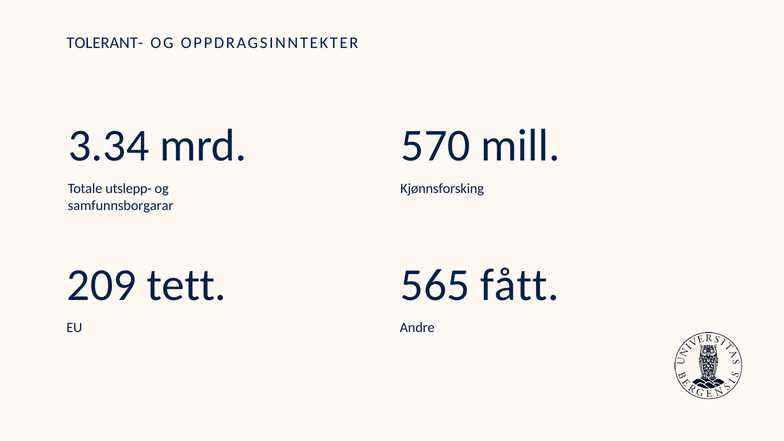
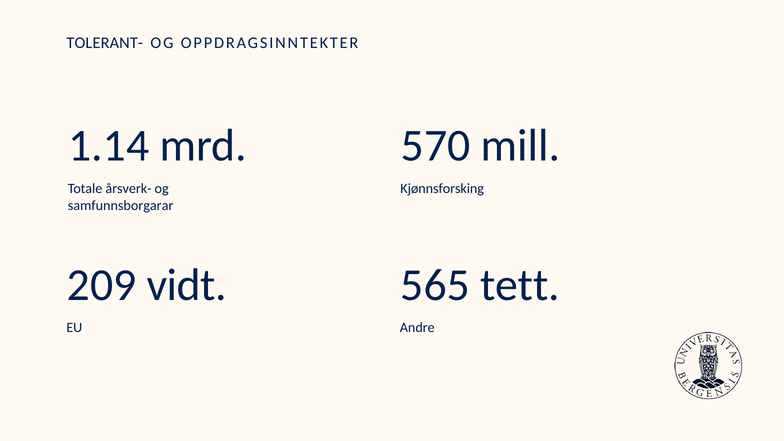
3.34: 3.34 -> 1.14
utslepp-: utslepp- -> årsverk-
tett: tett -> vidt
fått: fått -> tett
